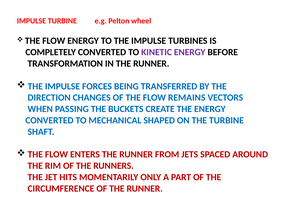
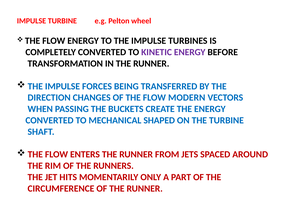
REMAINS: REMAINS -> MODERN
